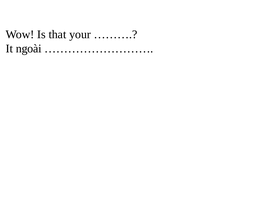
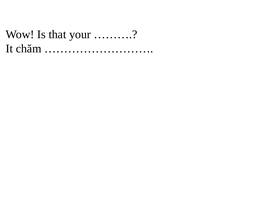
ngoài: ngoài -> chăm
